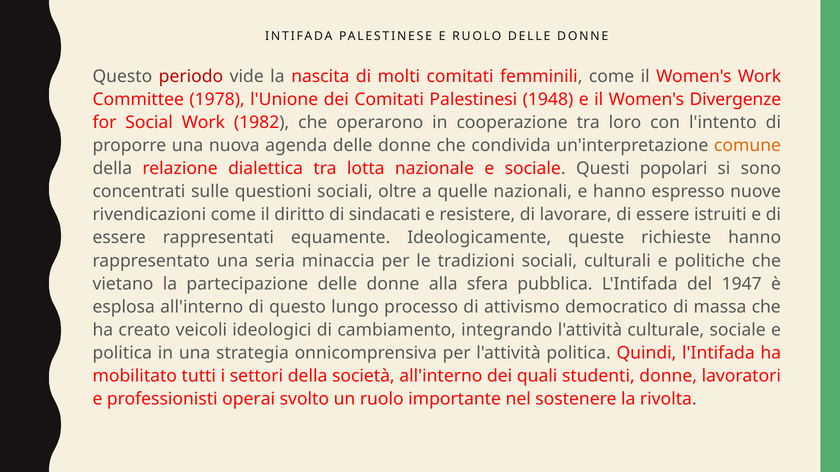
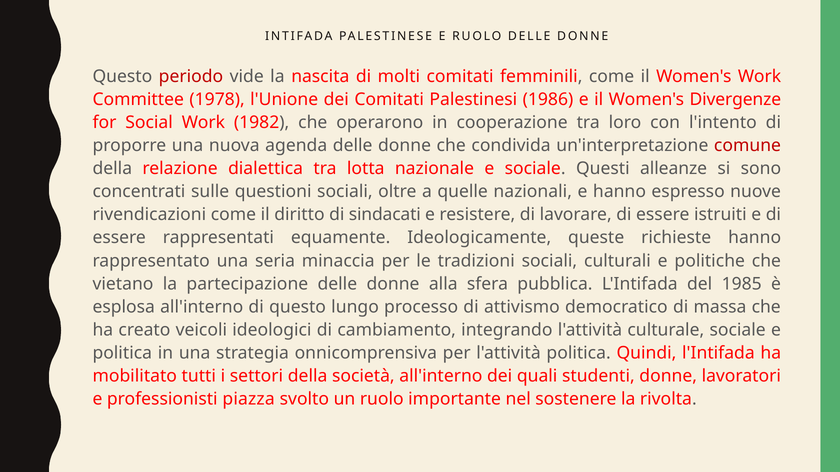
1948: 1948 -> 1986
comune colour: orange -> red
popolari: popolari -> alleanze
1947: 1947 -> 1985
operai: operai -> piazza
